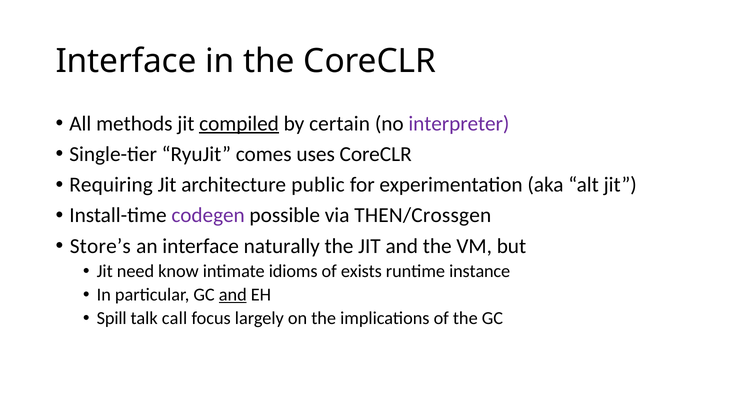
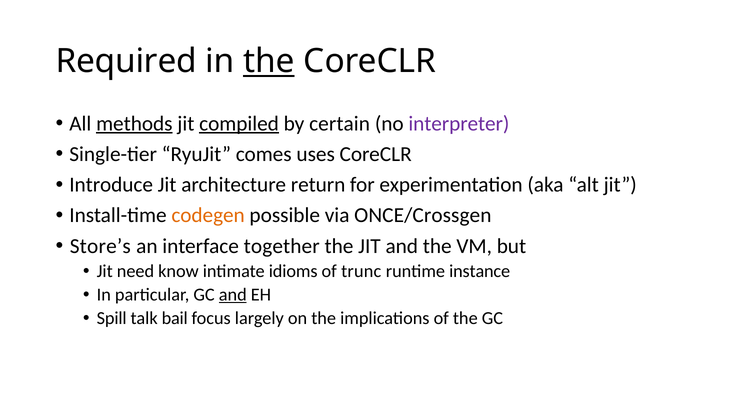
Interface at (126, 61): Interface -> Required
the at (269, 61) underline: none -> present
methods underline: none -> present
Requiring: Requiring -> Introduce
public: public -> return
codegen colour: purple -> orange
THEN/Crossgen: THEN/Crossgen -> ONCE/Crossgen
naturally: naturally -> together
exists: exists -> trunc
call: call -> bail
